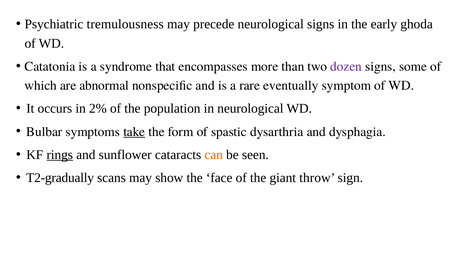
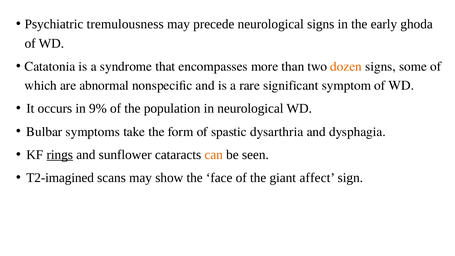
dozen colour: purple -> orange
eventually: eventually -> significant
2%: 2% -> 9%
take underline: present -> none
T2-gradually: T2-gradually -> T2-imagined
throw: throw -> affect
